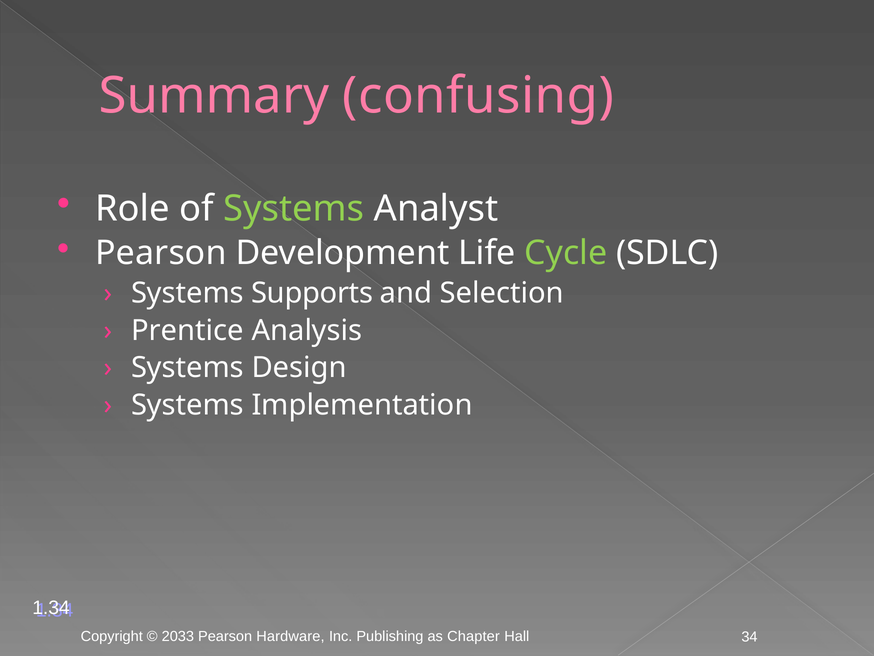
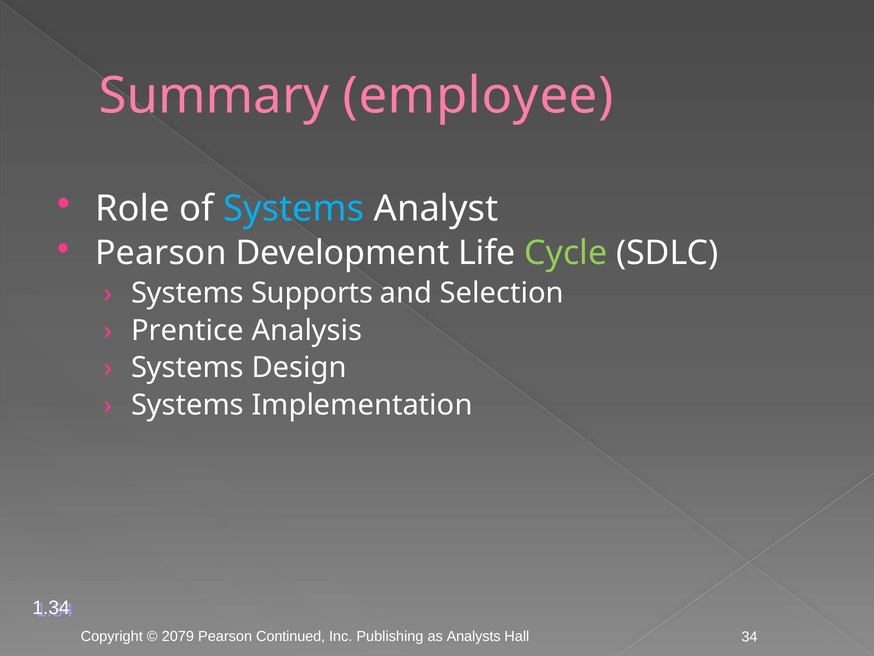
confusing: confusing -> employee
Systems at (294, 209) colour: light green -> light blue
2033: 2033 -> 2079
Hardware: Hardware -> Continued
Chapter: Chapter -> Analysts
